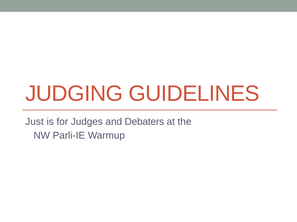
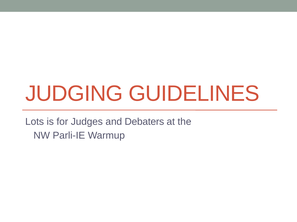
Just: Just -> Lots
